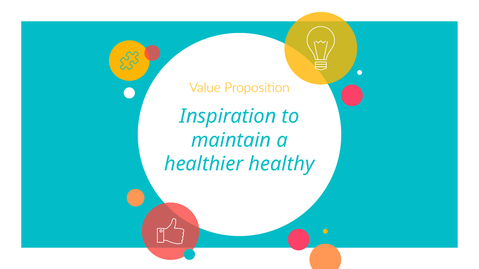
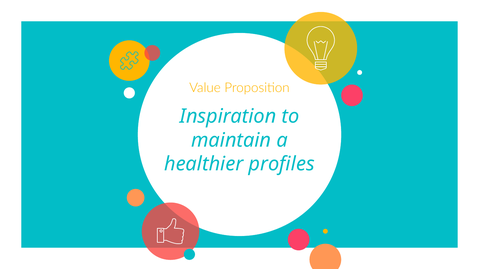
healthy: healthy -> profiles
